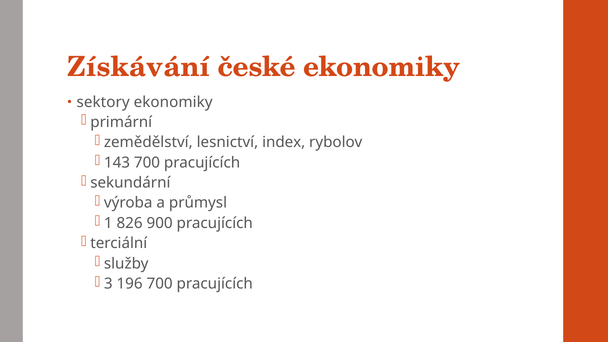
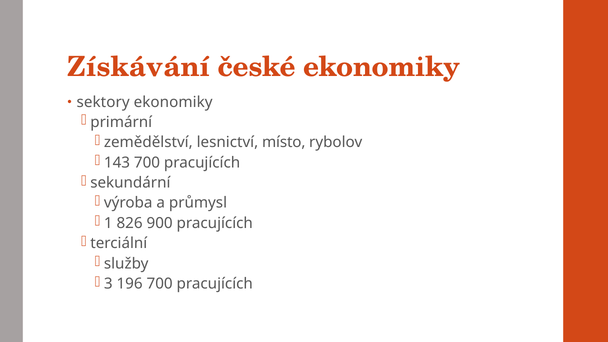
index: index -> místo
